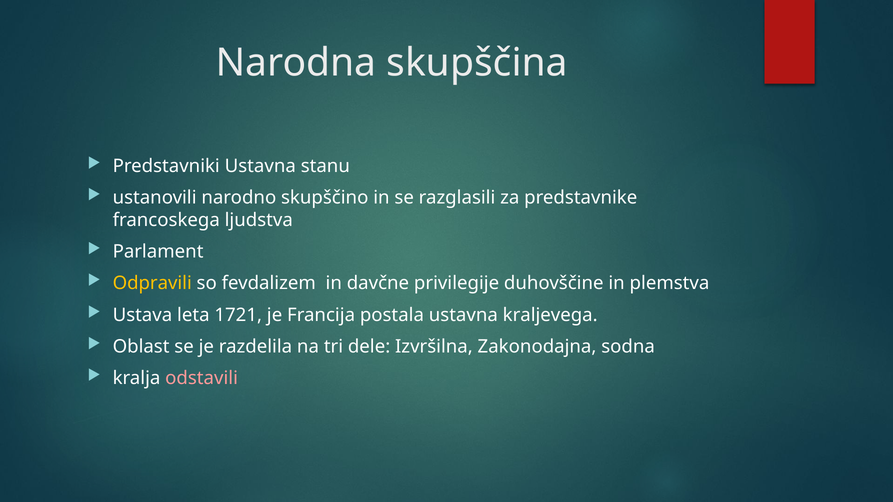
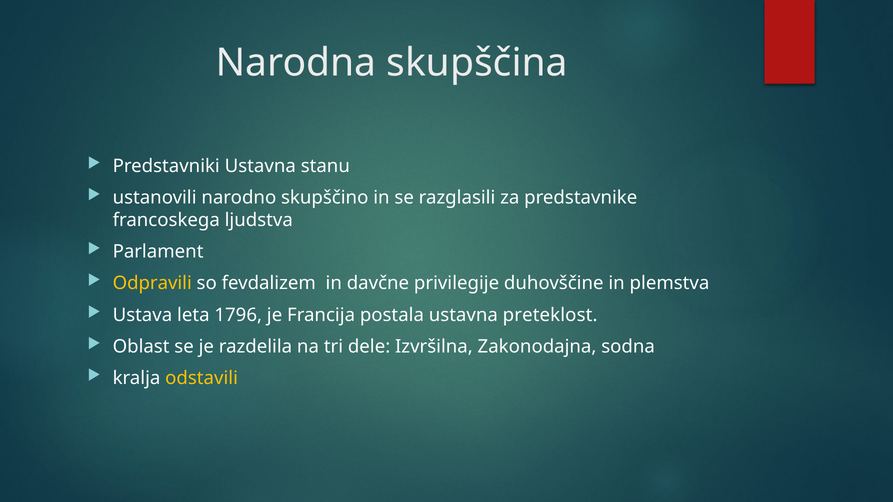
1721: 1721 -> 1796
kraljevega: kraljevega -> preteklost
odstavili colour: pink -> yellow
